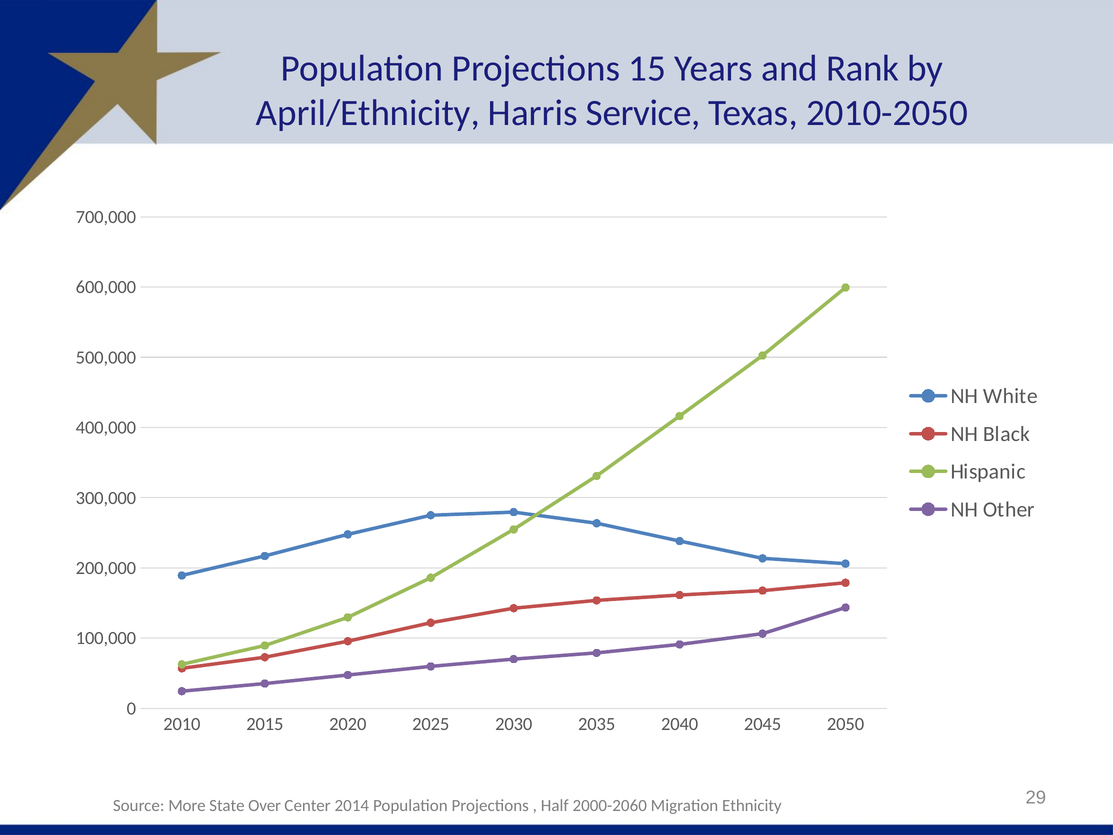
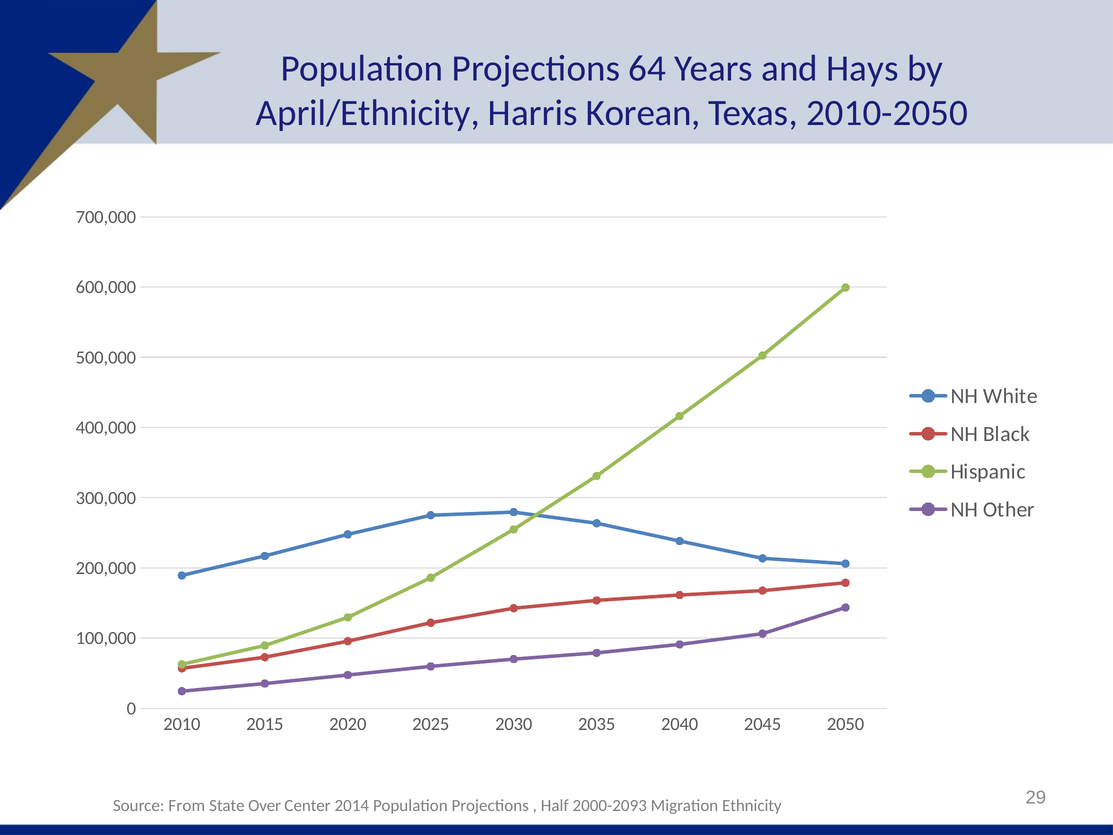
15: 15 -> 64
Rank: Rank -> Hays
Service: Service -> Korean
More: More -> From
2000-2060: 2000-2060 -> 2000-2093
